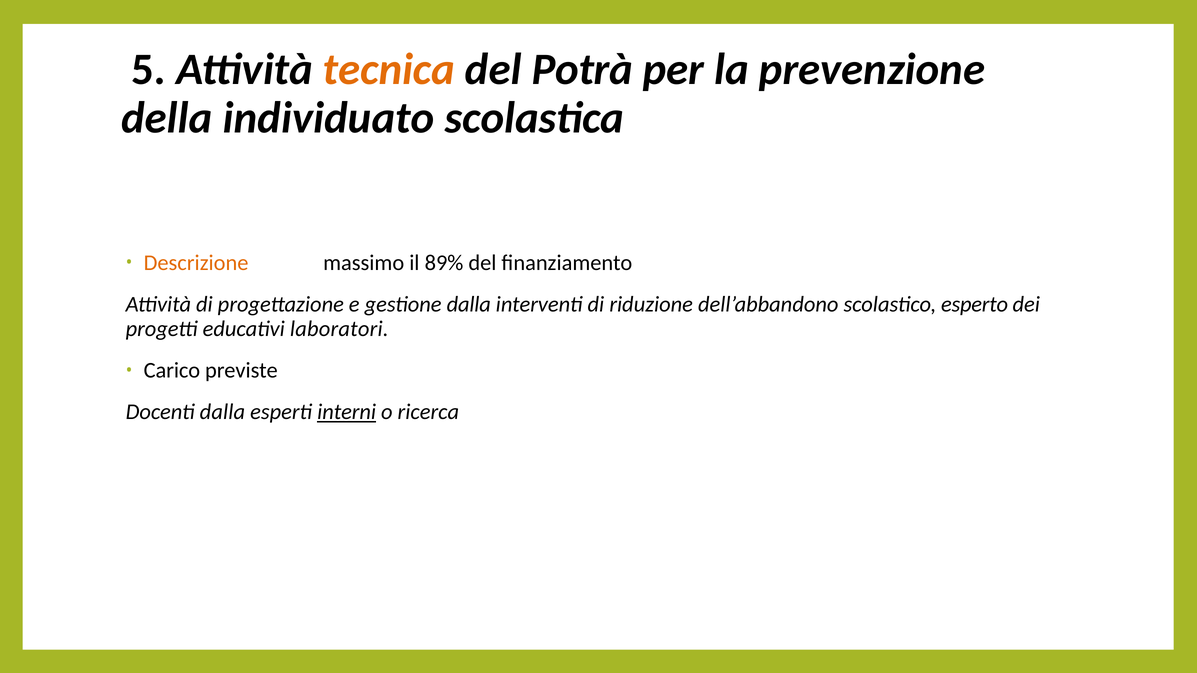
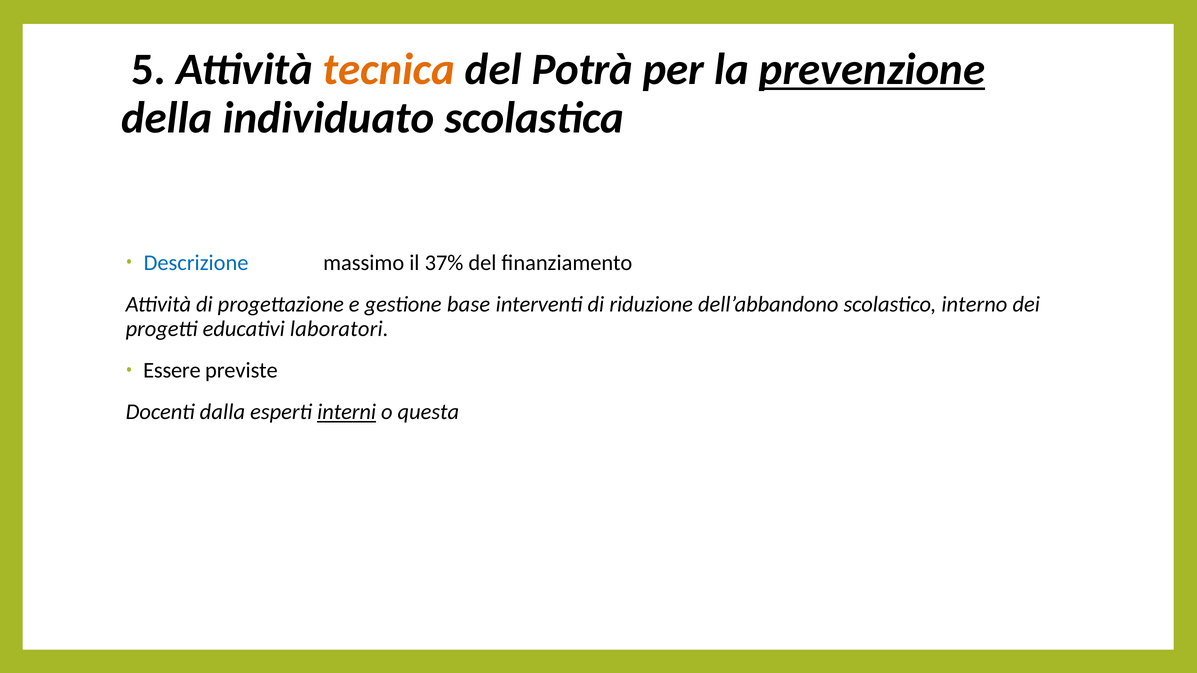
prevenzione underline: none -> present
Descrizione colour: orange -> blue
89%: 89% -> 37%
gestione dalla: dalla -> base
esperto: esperto -> interno
Carico: Carico -> Essere
ricerca: ricerca -> questa
